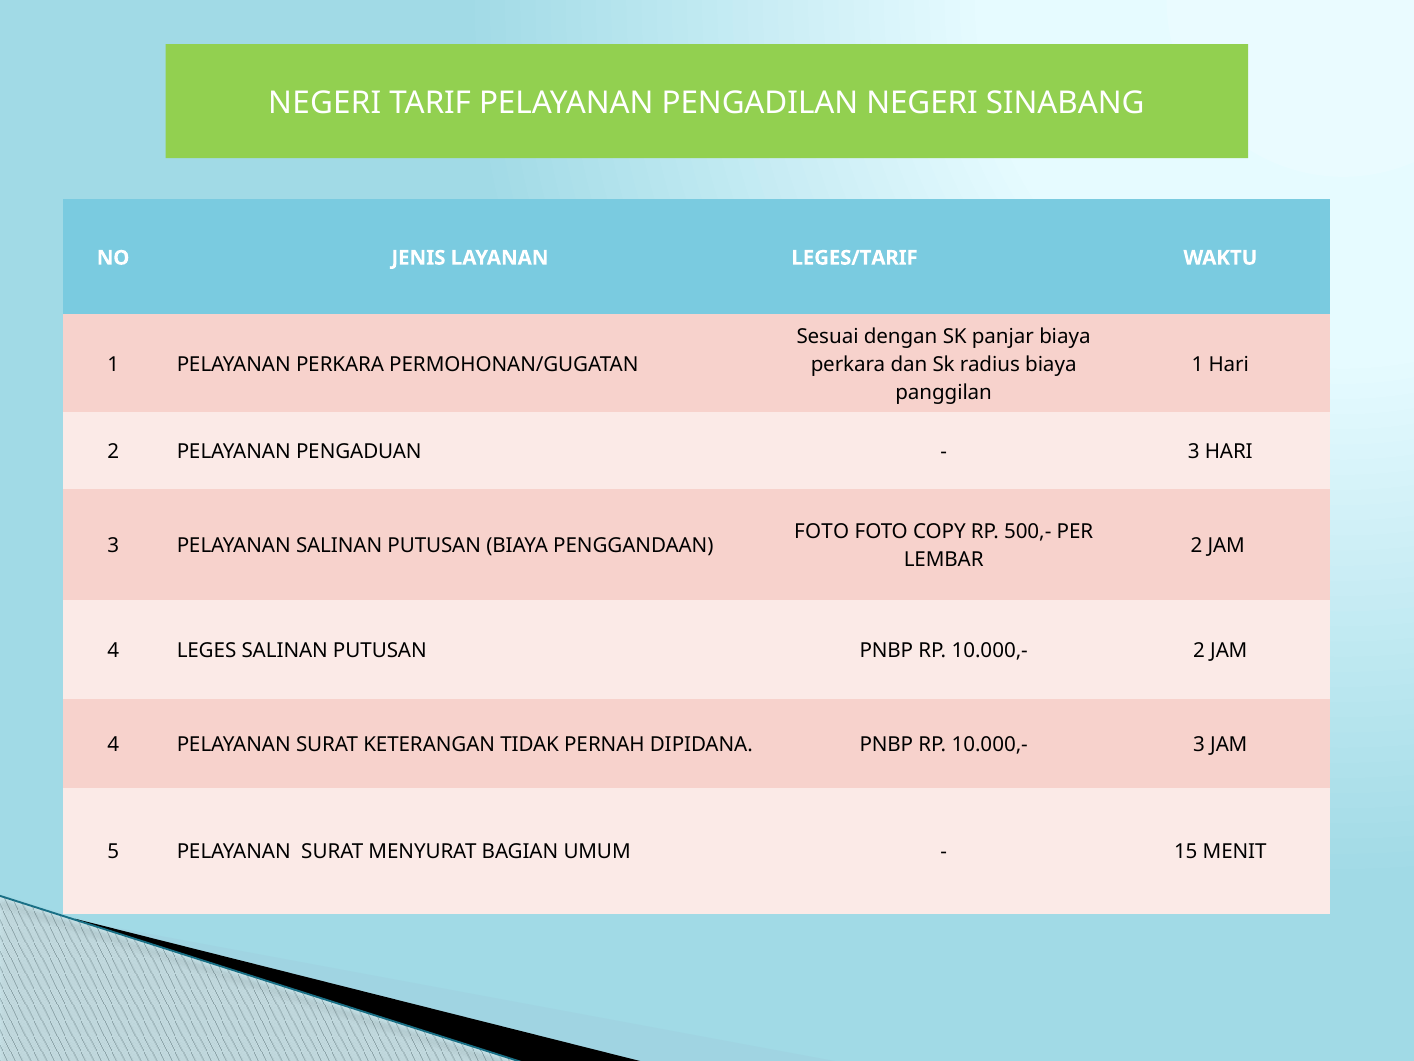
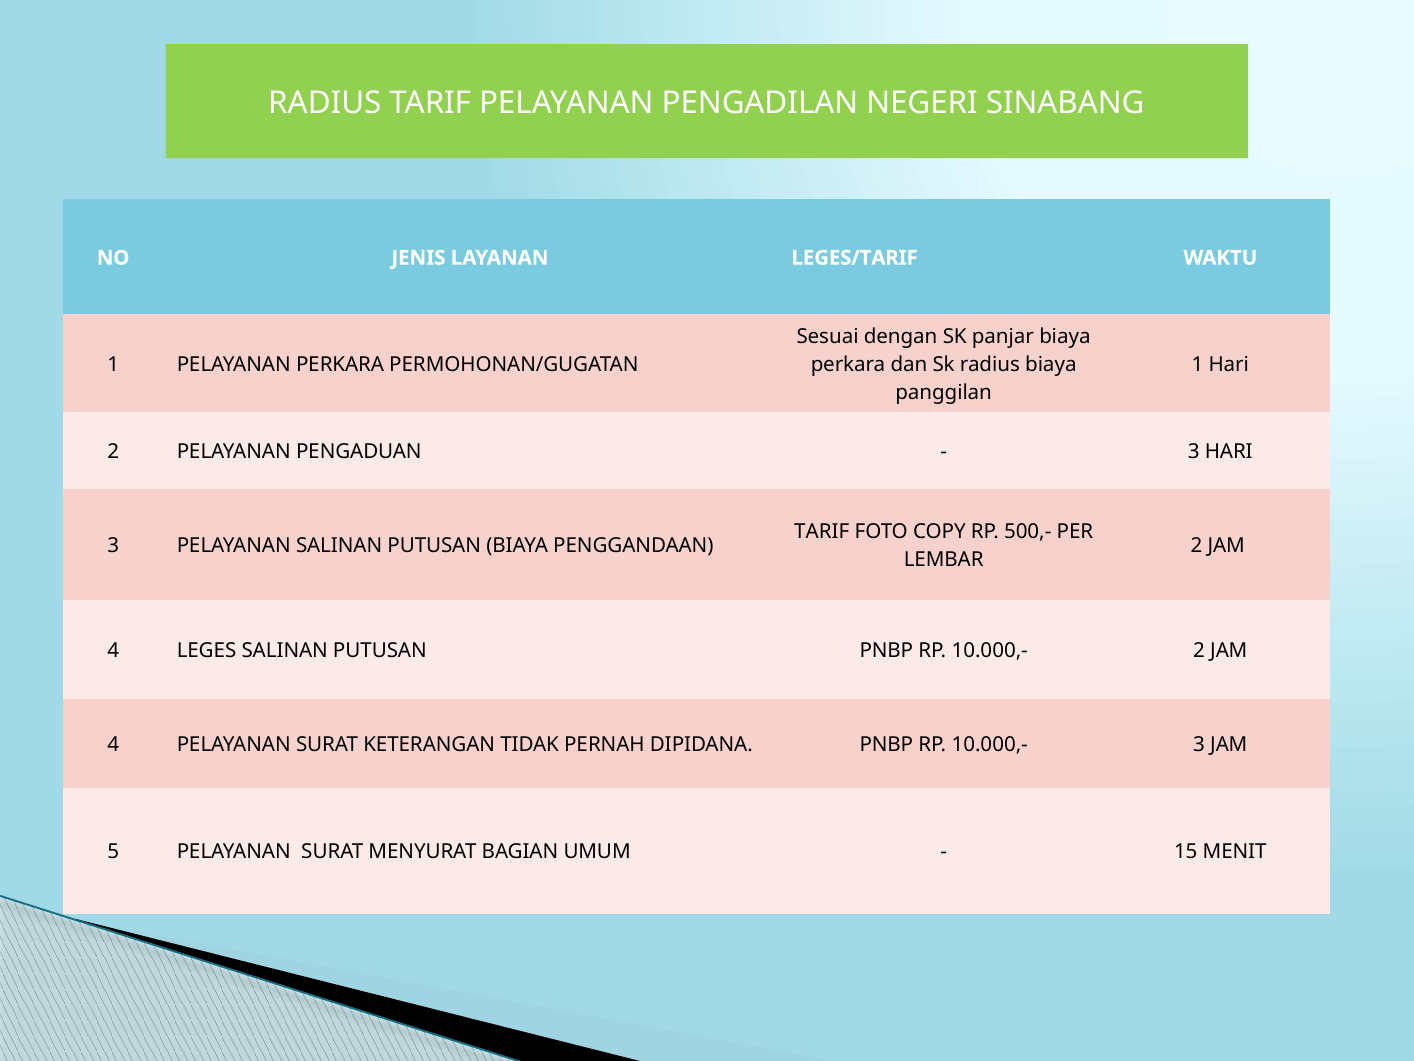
NEGERI at (325, 103): NEGERI -> RADIUS
FOTO at (822, 532): FOTO -> TARIF
